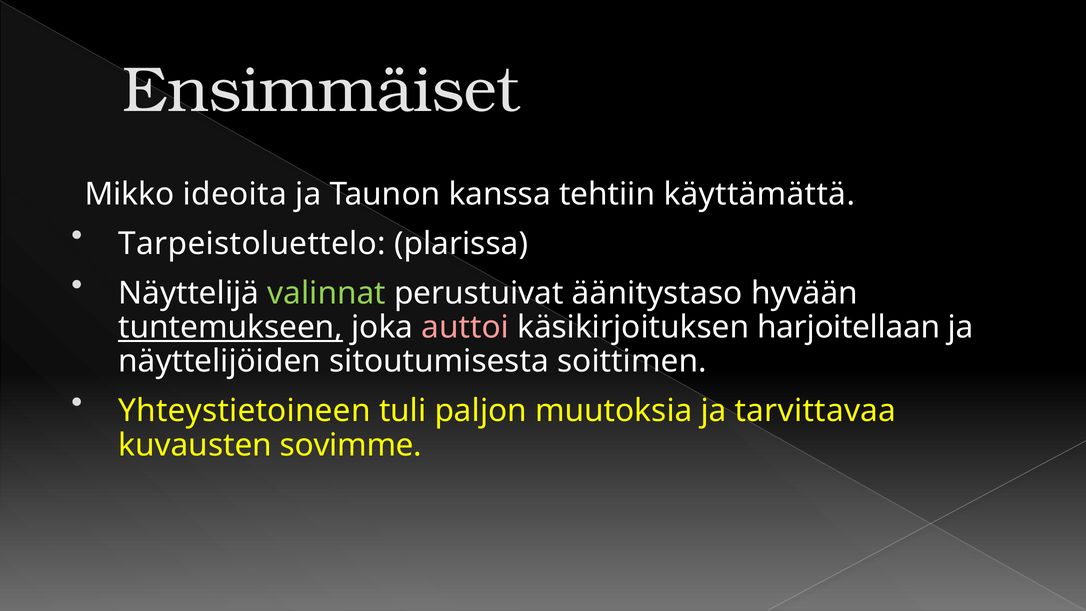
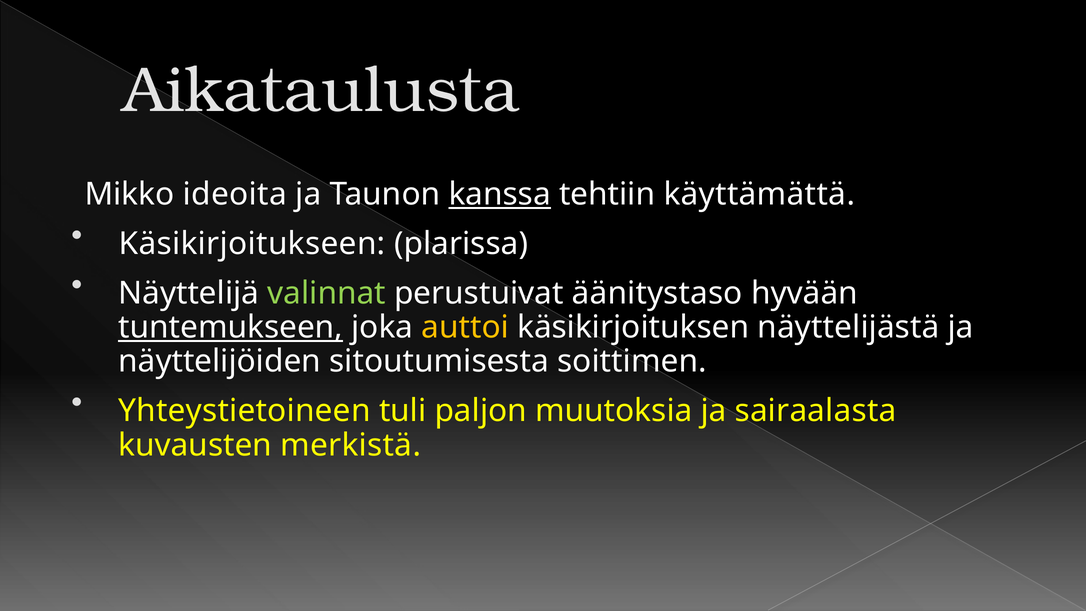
Ensimmäiset: Ensimmäiset -> Aikataulusta
kanssa underline: none -> present
Tarpeistoluettelo: Tarpeistoluettelo -> Käsikirjoitukseen
auttoi colour: pink -> yellow
harjoitellaan: harjoitellaan -> näyttelijästä
tarvittavaa: tarvittavaa -> sairaalasta
sovimme: sovimme -> merkistä
